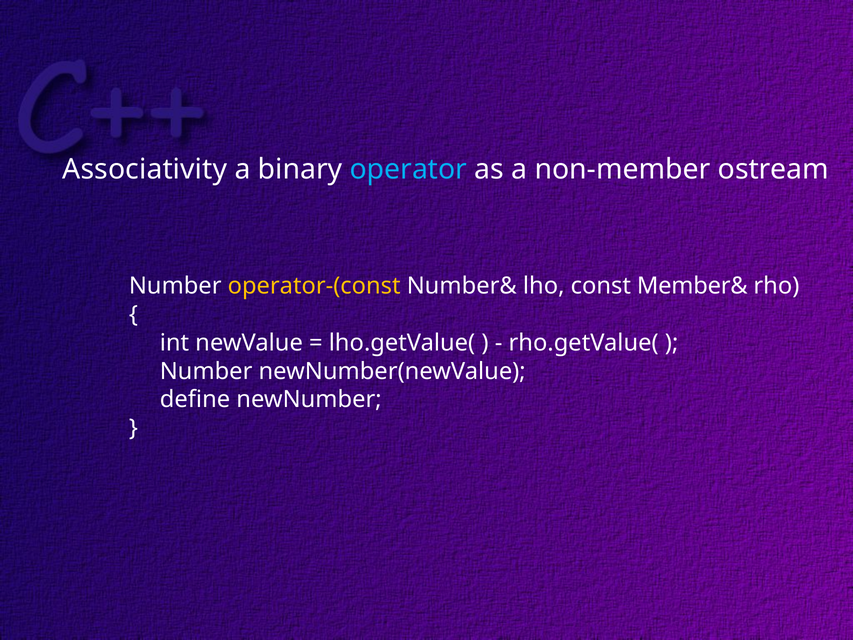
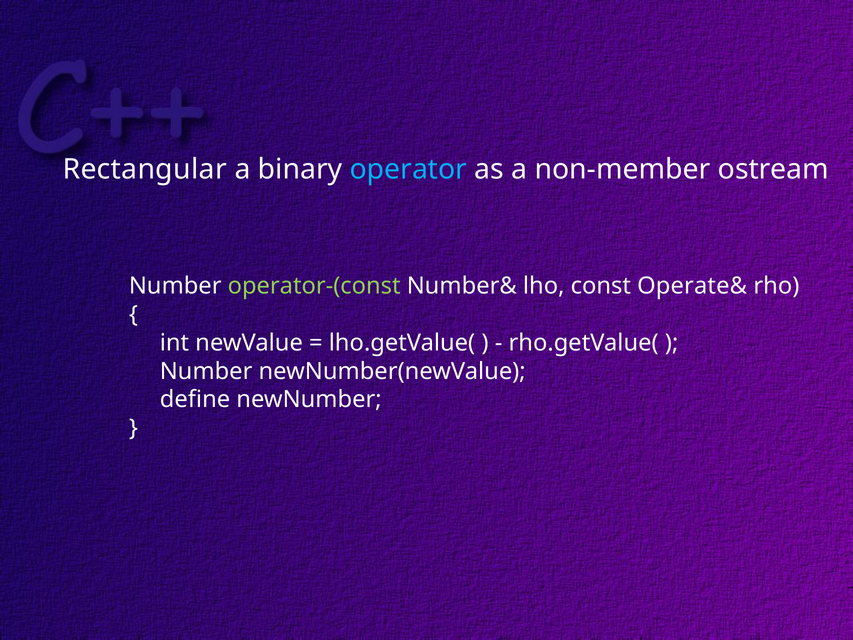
Associativity: Associativity -> Rectangular
operator-(const colour: yellow -> light green
Member&: Member& -> Operate&
